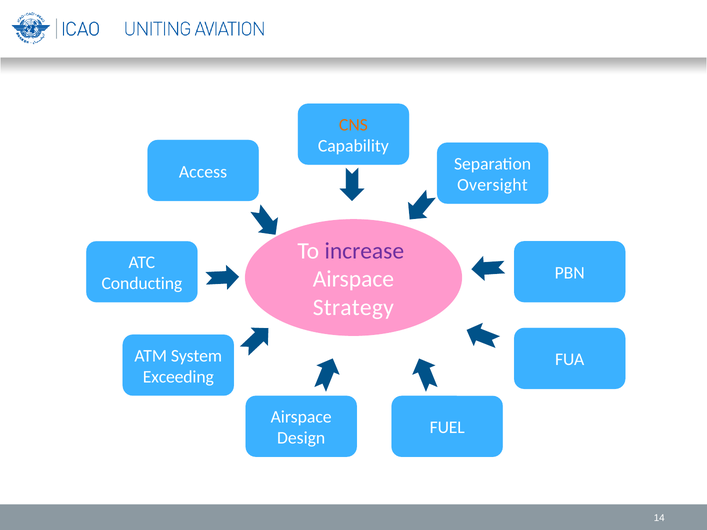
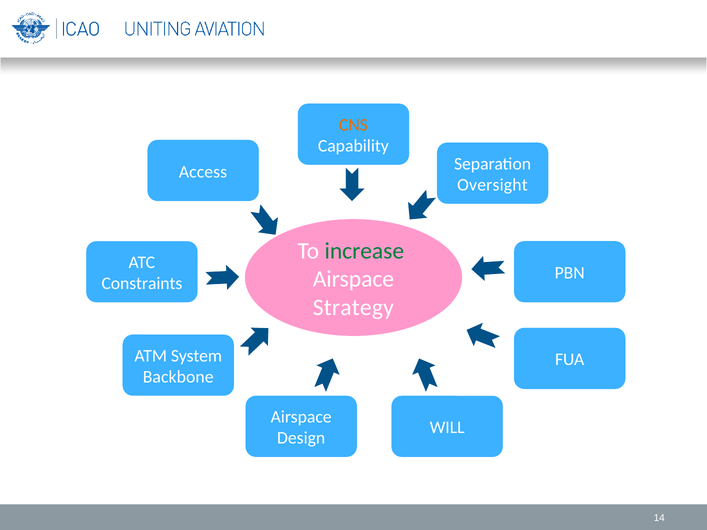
increase colour: purple -> green
Conducting: Conducting -> Constraints
Exceeding: Exceeding -> Backbone
FUEL: FUEL -> WILL
